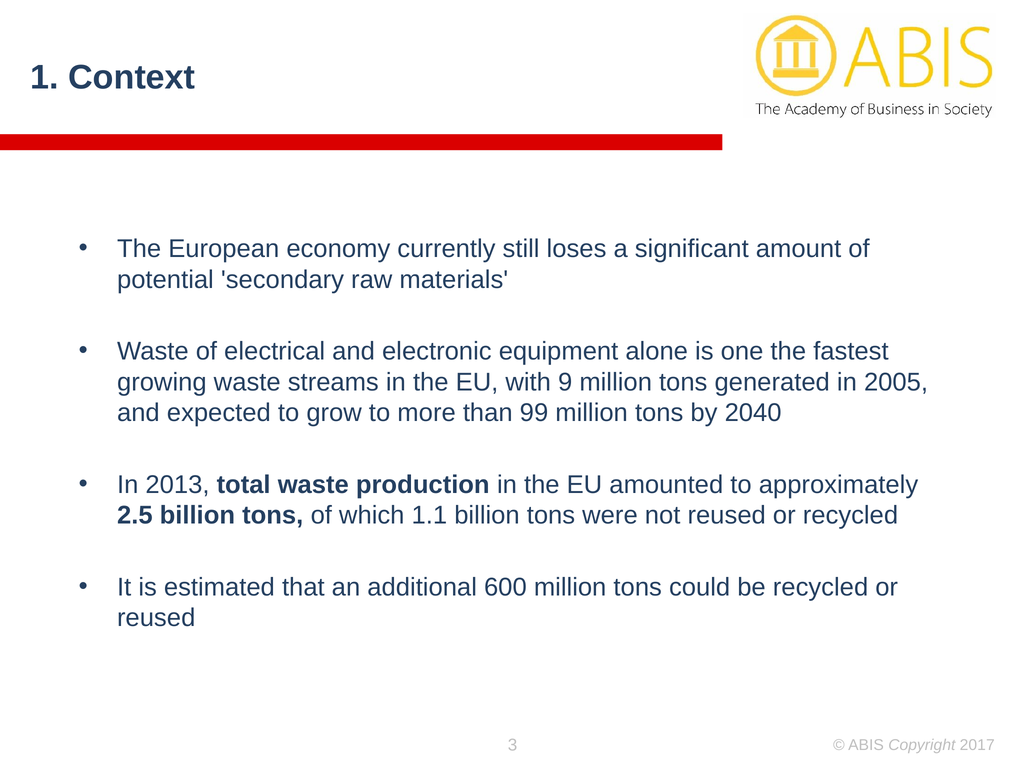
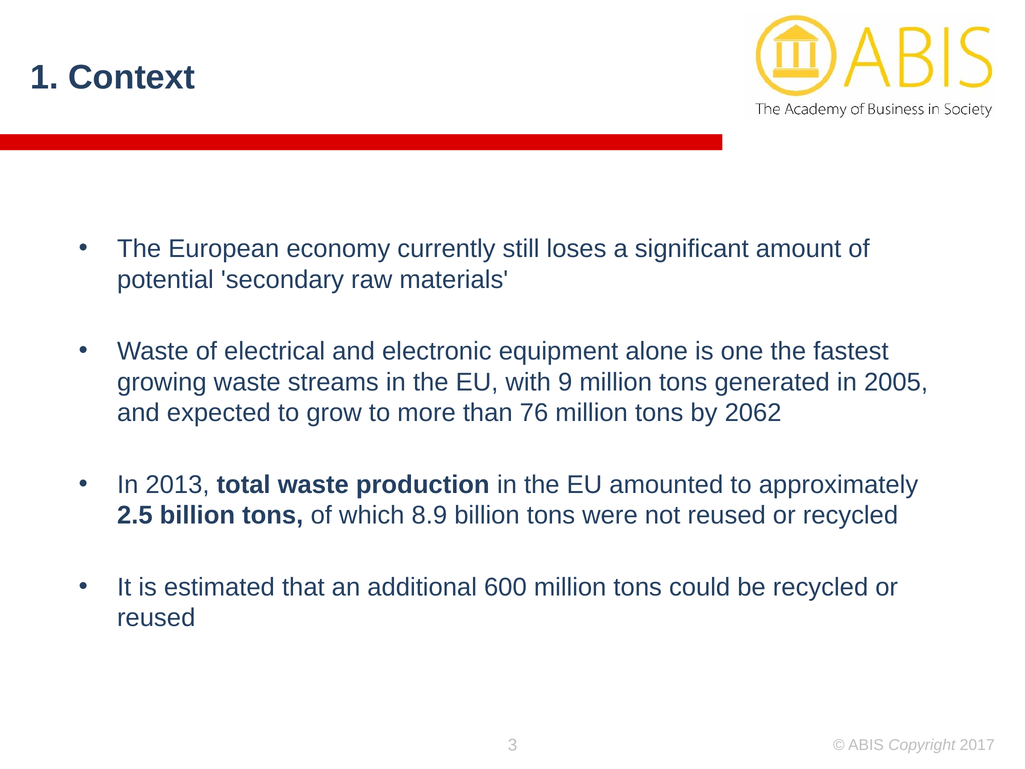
99: 99 -> 76
2040: 2040 -> 2062
1.1: 1.1 -> 8.9
